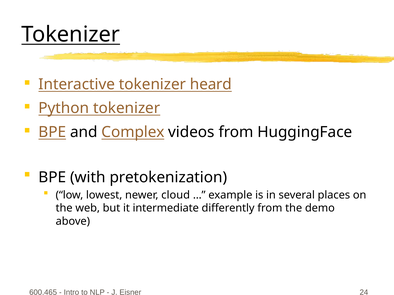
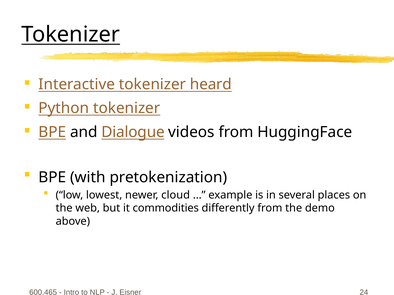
Complex: Complex -> Dialogue
intermediate: intermediate -> commodities
